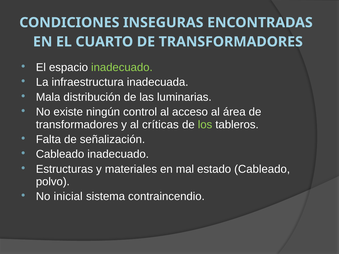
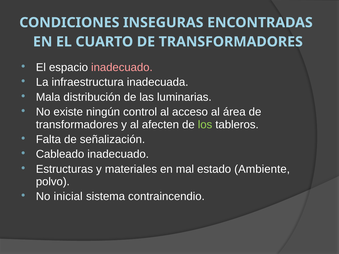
inadecuado at (122, 67) colour: light green -> pink
críticas: críticas -> afecten
estado Cableado: Cableado -> Ambiente
